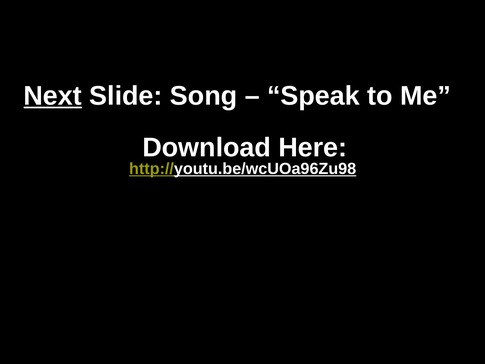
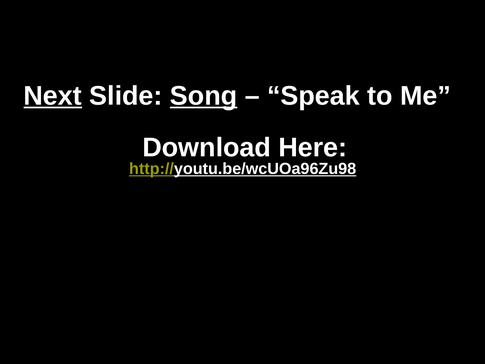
Song underline: none -> present
